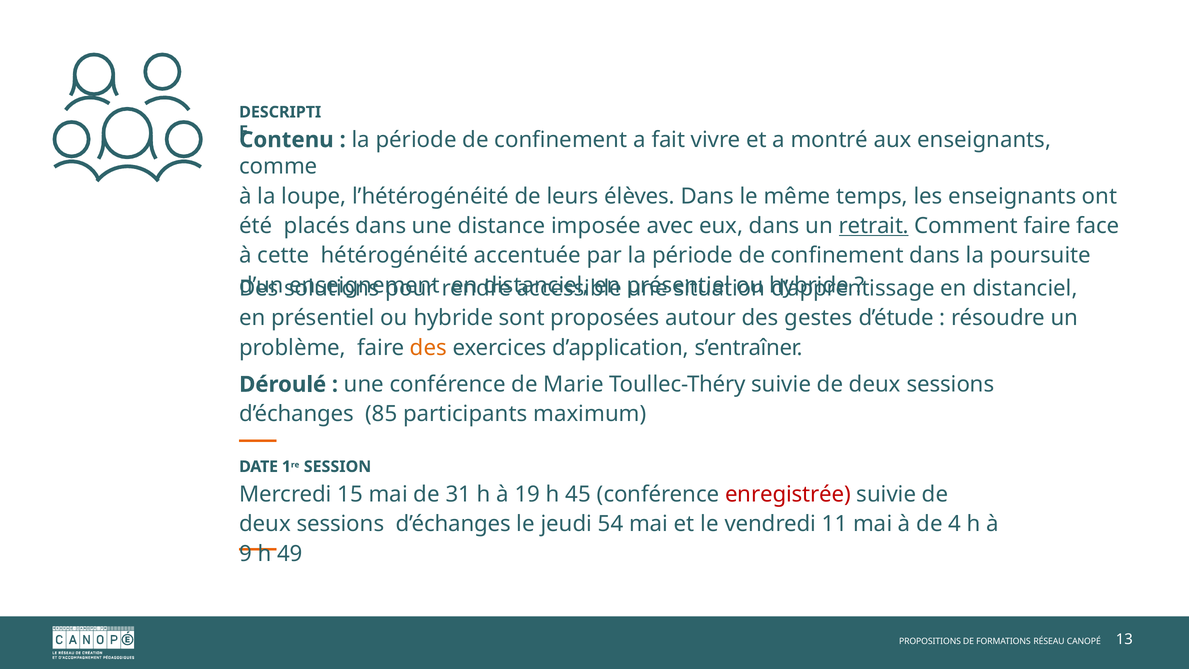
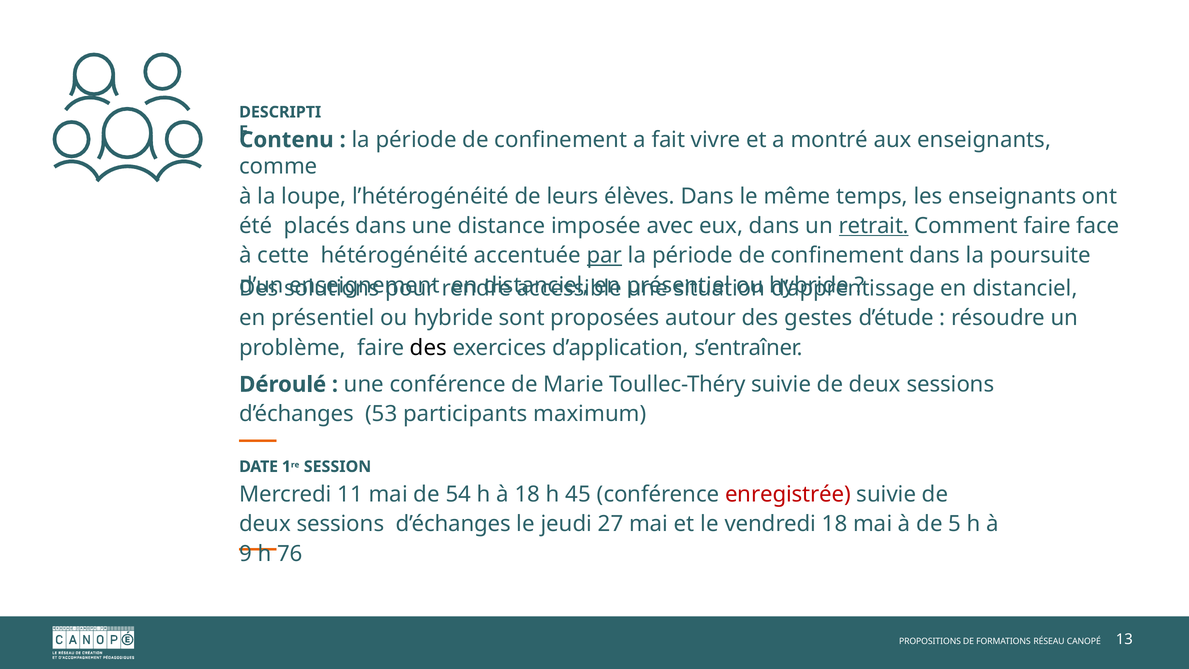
par underline: none -> present
des at (428, 348) colour: orange -> black
85: 85 -> 53
15: 15 -> 11
31: 31 -> 54
à 19: 19 -> 18
54: 54 -> 27
vendredi 11: 11 -> 18
4: 4 -> 5
49: 49 -> 76
